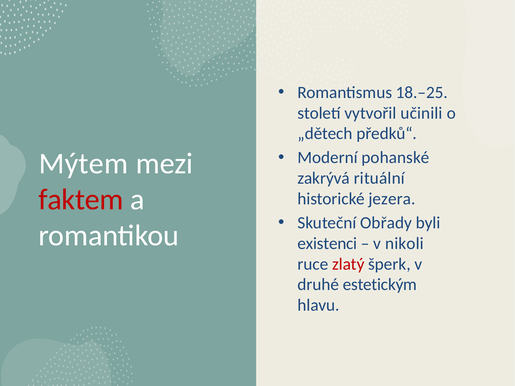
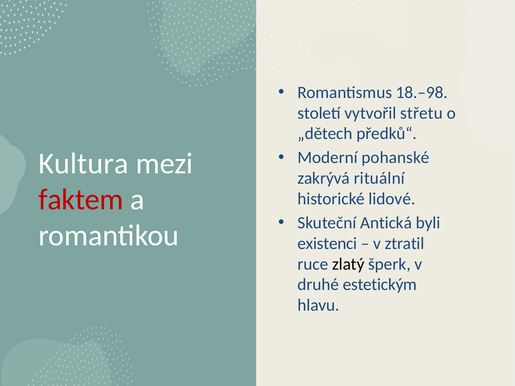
18.–25: 18.–25 -> 18.–98
učinili: učinili -> střetu
Mýtem: Mýtem -> Kultura
jezera: jezera -> lidové
Obřady: Obřady -> Antická
nikoli: nikoli -> ztratil
zlatý colour: red -> black
